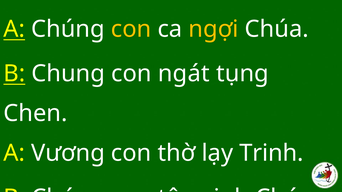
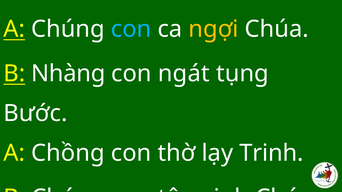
con at (131, 29) colour: yellow -> light blue
Chung: Chung -> Nhàng
Chen: Chen -> Bước
Vương: Vương -> Chồng
